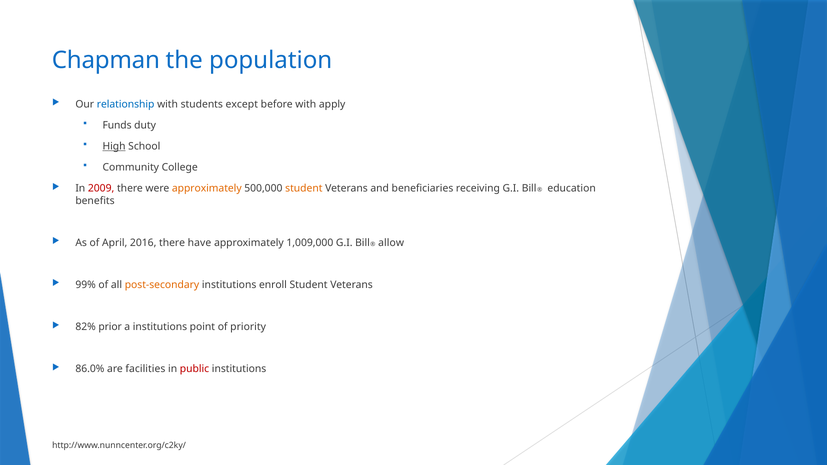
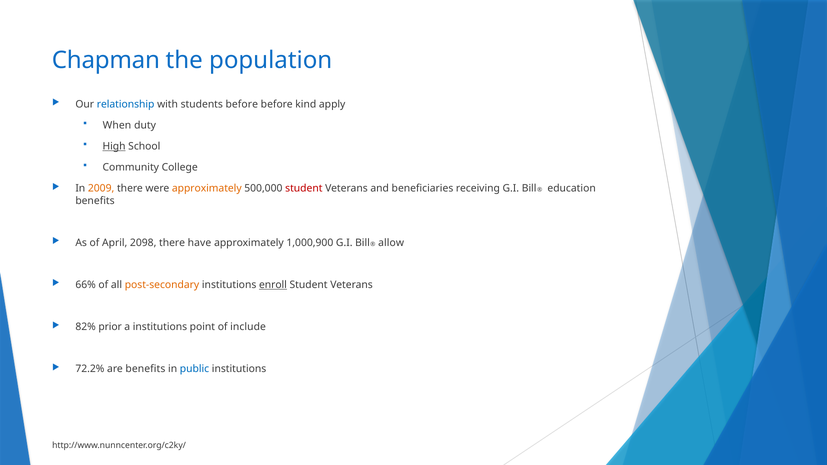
students except: except -> before
before with: with -> kind
Funds: Funds -> When
2009 colour: red -> orange
student at (304, 188) colour: orange -> red
2016: 2016 -> 2098
1,009,000: 1,009,000 -> 1,000,900
99%: 99% -> 66%
enroll underline: none -> present
priority: priority -> include
86.0%: 86.0% -> 72.2%
are facilities: facilities -> benefits
public colour: red -> blue
